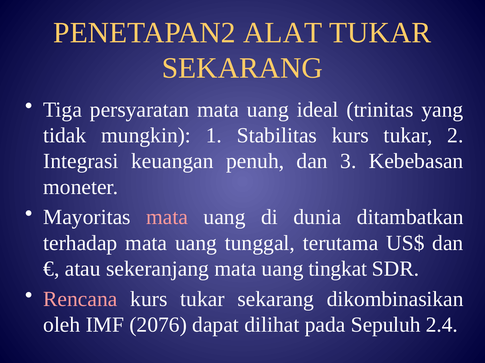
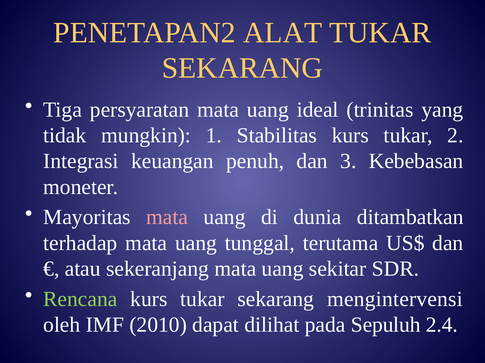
tingkat: tingkat -> sekitar
Rencana colour: pink -> light green
dikombinasikan: dikombinasikan -> mengintervensi
2076: 2076 -> 2010
